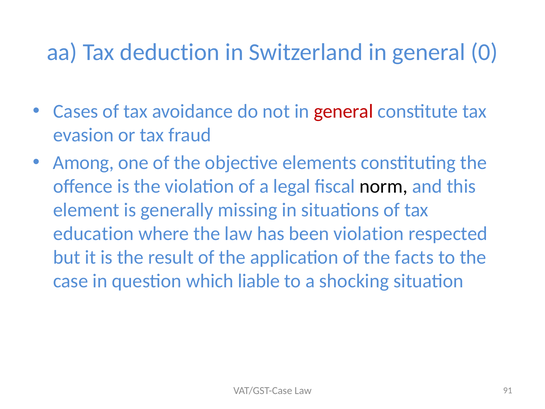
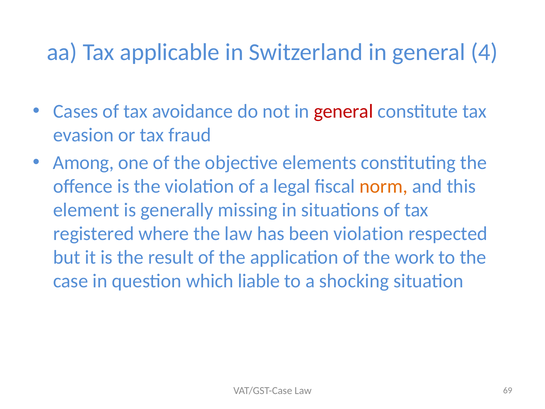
deduction: deduction -> applicable
0: 0 -> 4
norm colour: black -> orange
education: education -> registered
facts: facts -> work
91: 91 -> 69
